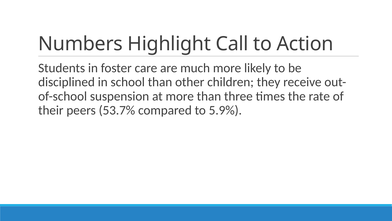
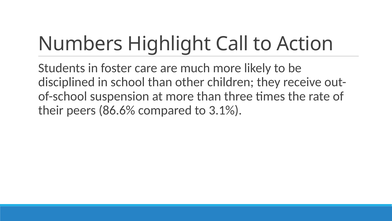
53.7%: 53.7% -> 86.6%
5.9%: 5.9% -> 3.1%
